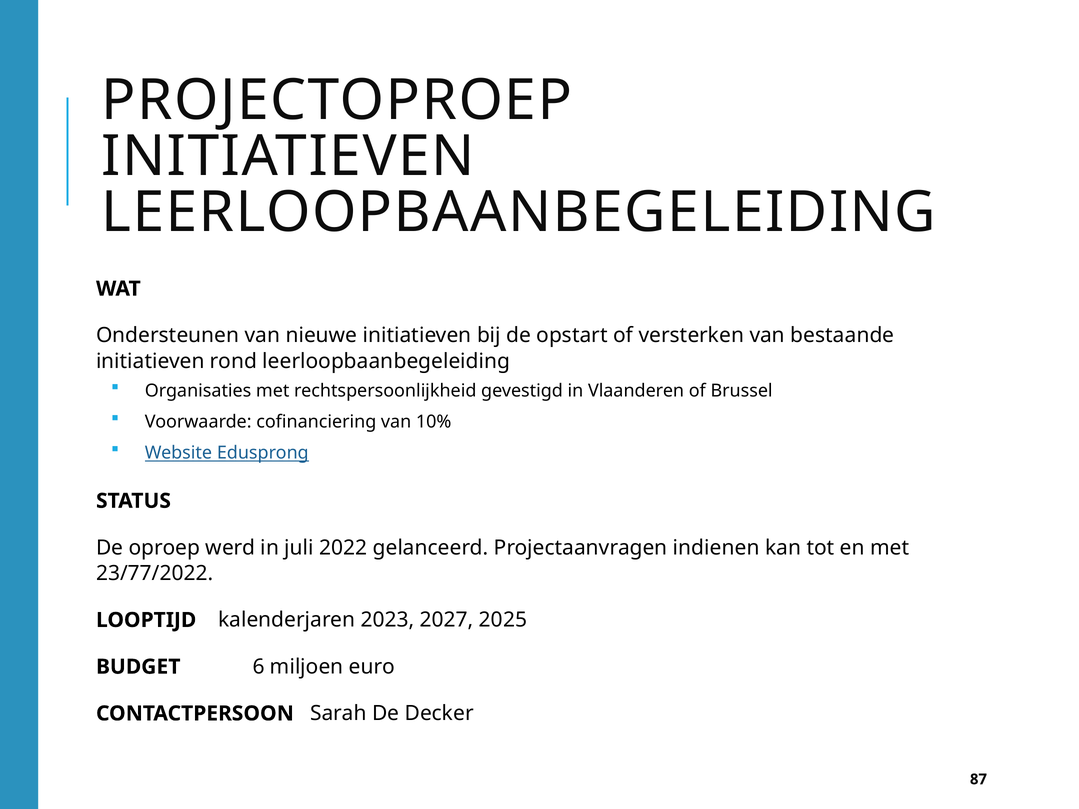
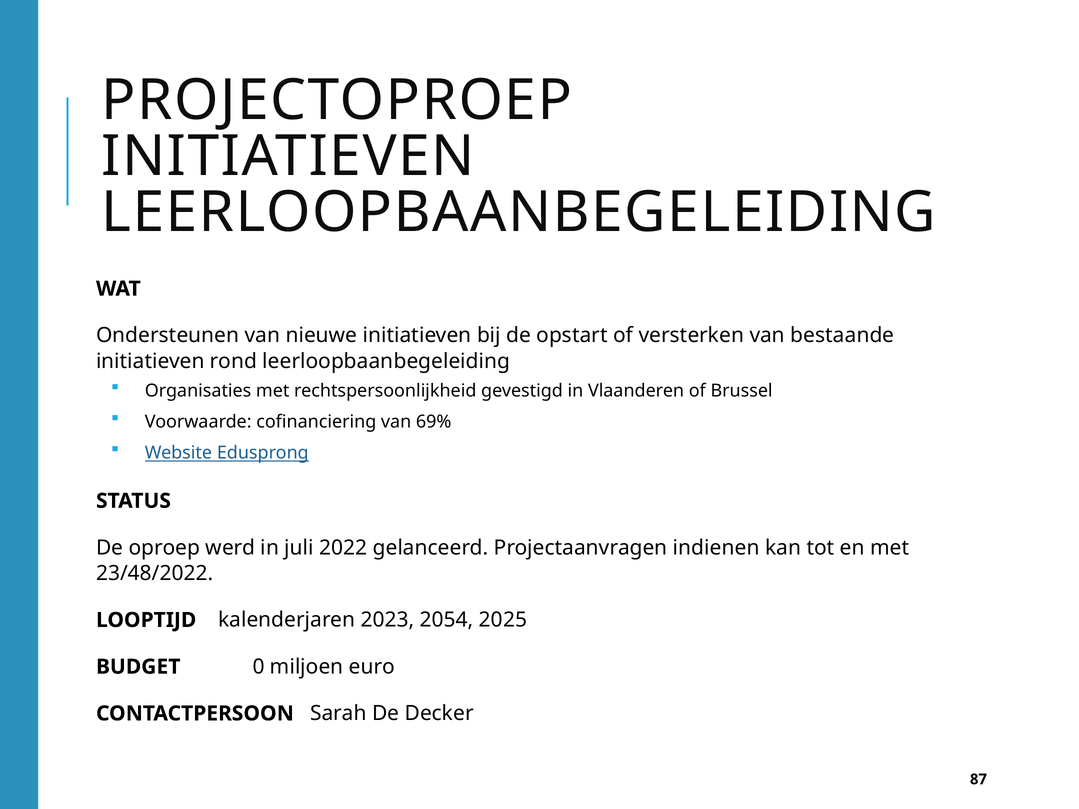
10%: 10% -> 69%
23/77/2022: 23/77/2022 -> 23/48/2022
2027: 2027 -> 2054
6: 6 -> 0
